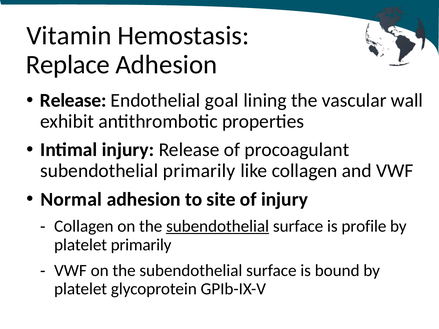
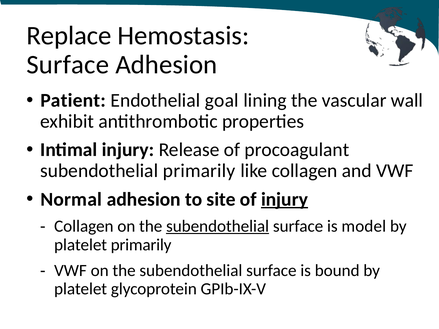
Vitamin: Vitamin -> Replace
Replace at (68, 65): Replace -> Surface
Release at (73, 100): Release -> Patient
injury at (285, 199) underline: none -> present
profile: profile -> model
